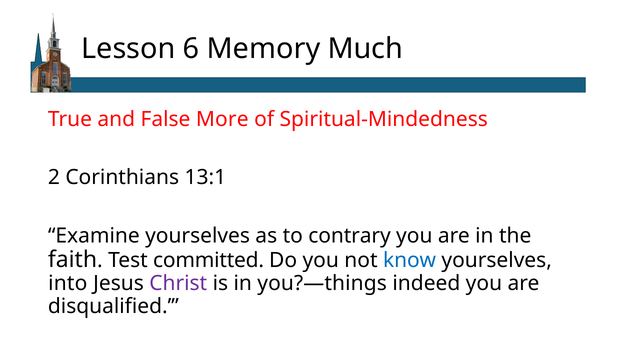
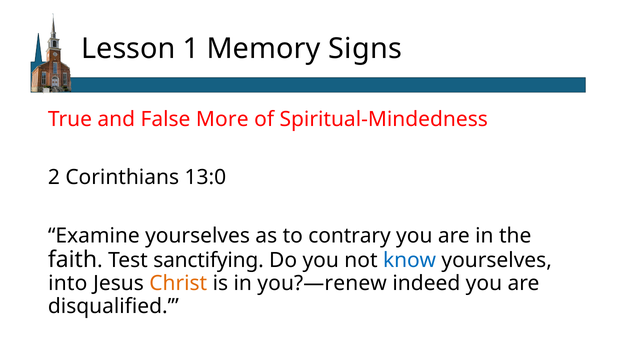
6: 6 -> 1
Much: Much -> Signs
13:1: 13:1 -> 13:0
committed: committed -> sanctifying
Christ colour: purple -> orange
you?—things: you?—things -> you?—renew
